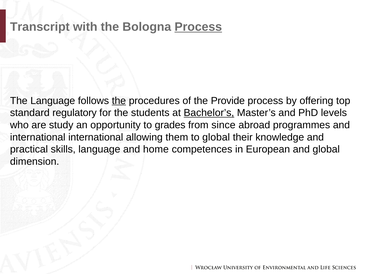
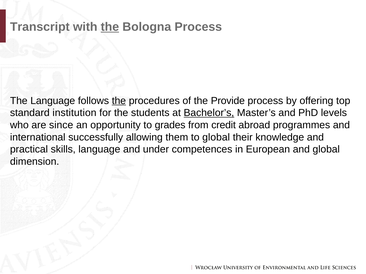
the at (110, 27) underline: none -> present
Process at (198, 27) underline: present -> none
regulatory: regulatory -> institution
study: study -> since
since: since -> credit
international international: international -> successfully
home: home -> under
